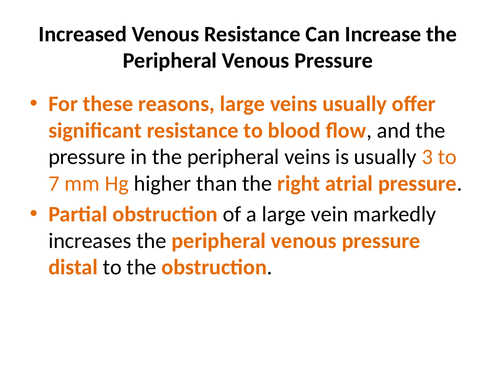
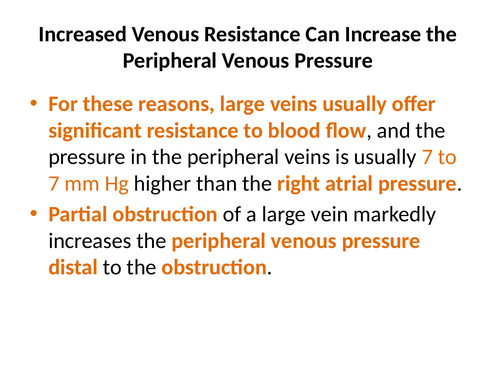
usually 3: 3 -> 7
